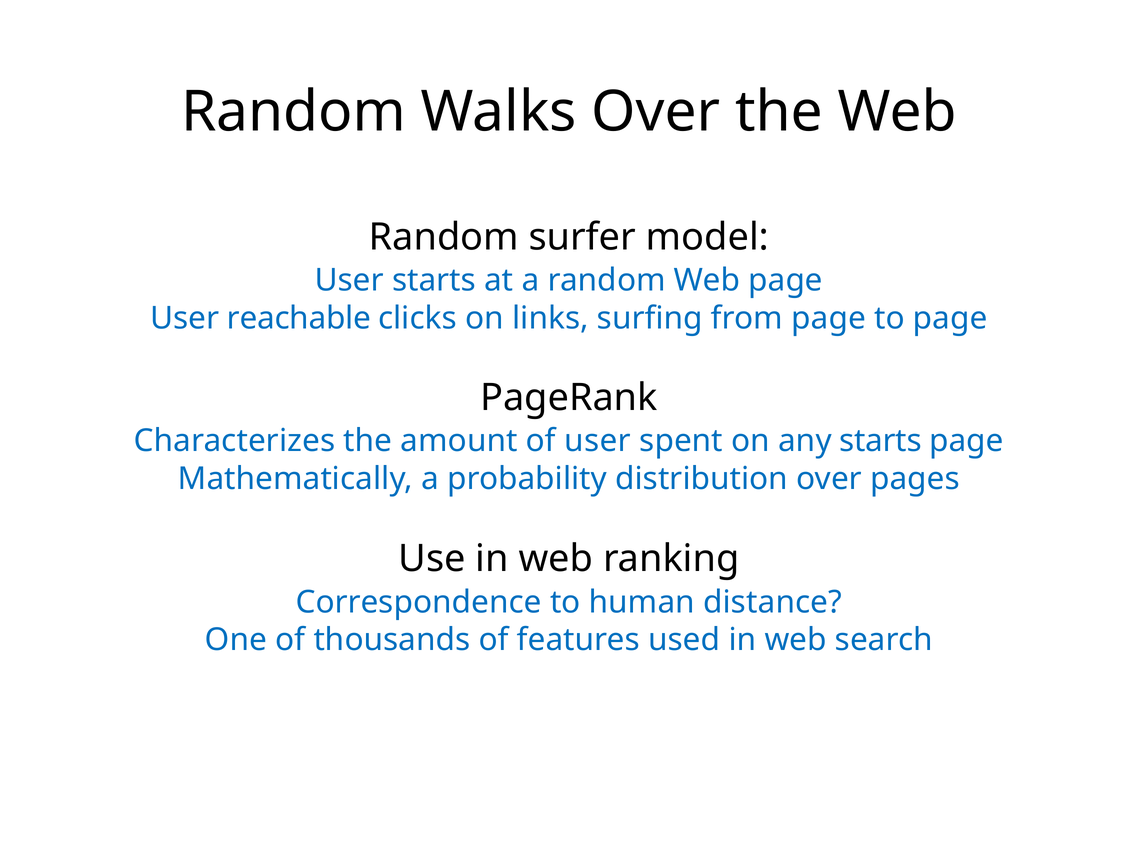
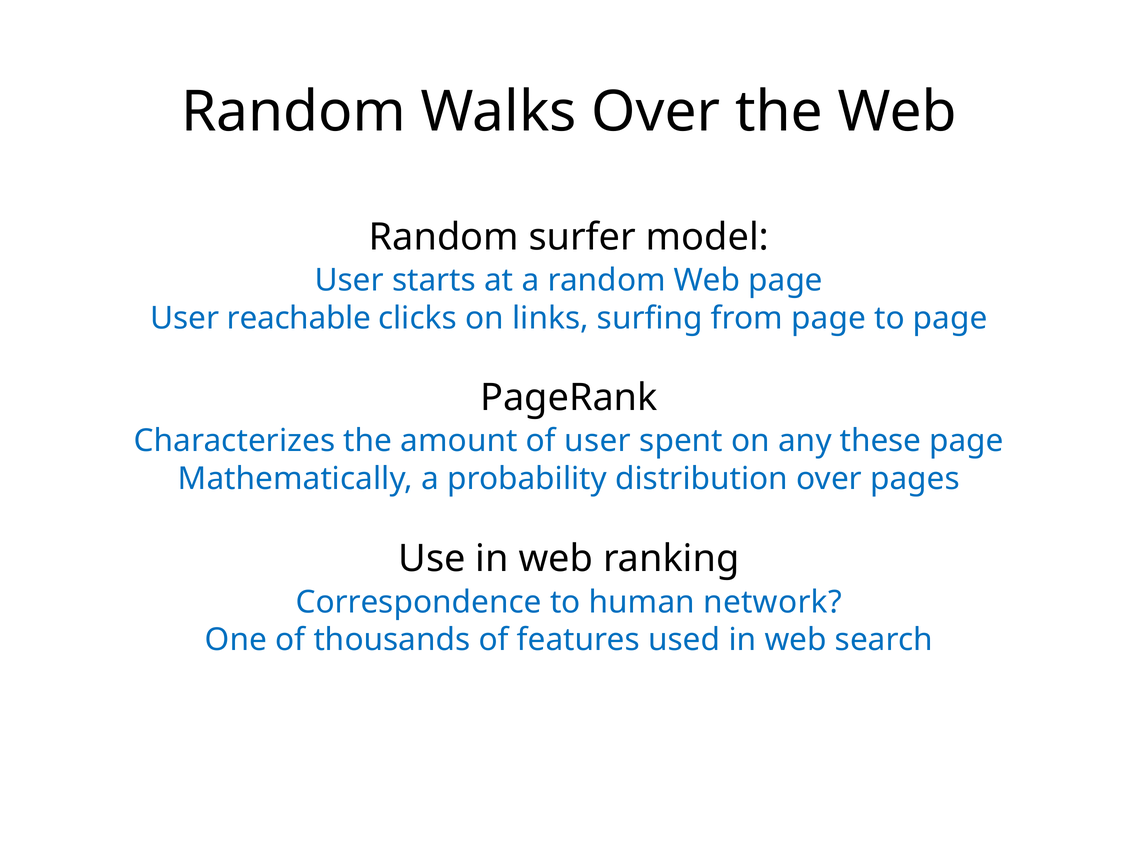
any starts: starts -> these
distance: distance -> network
